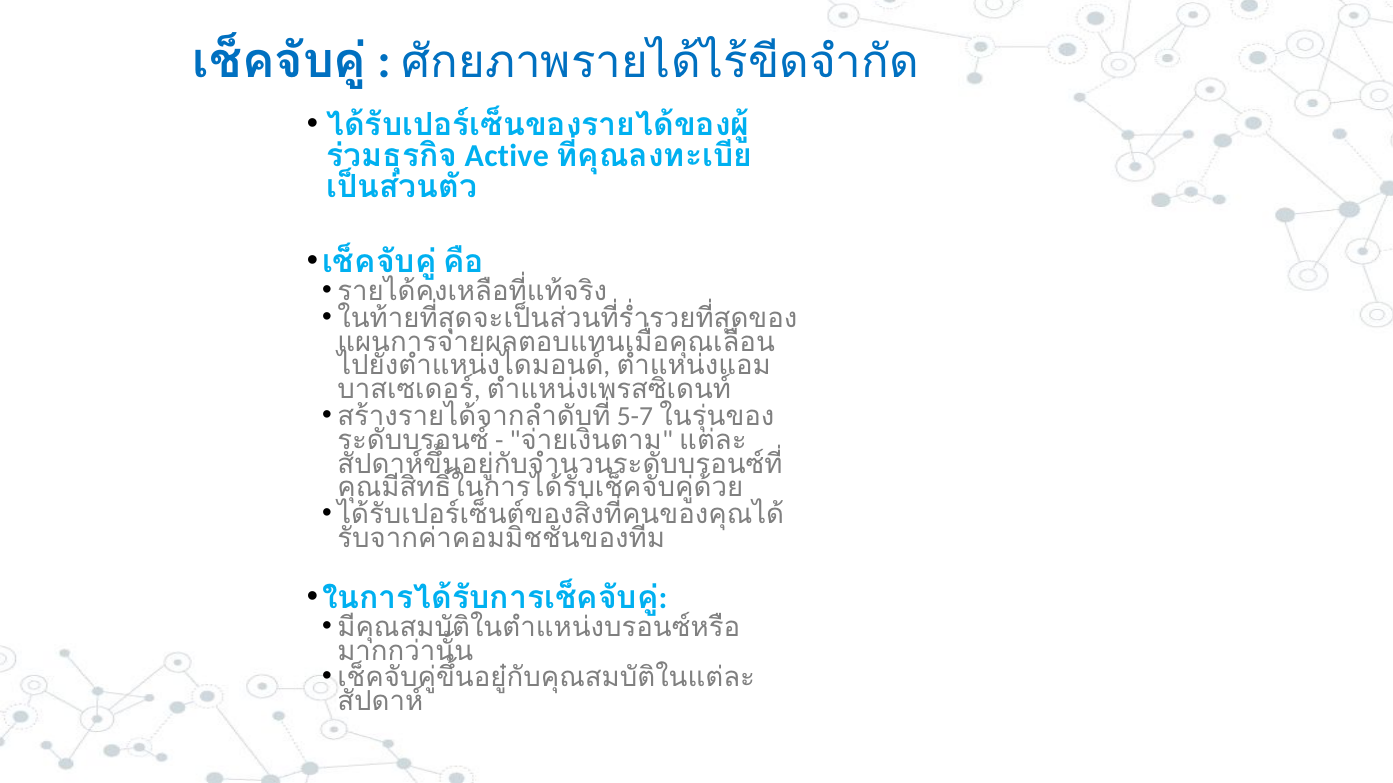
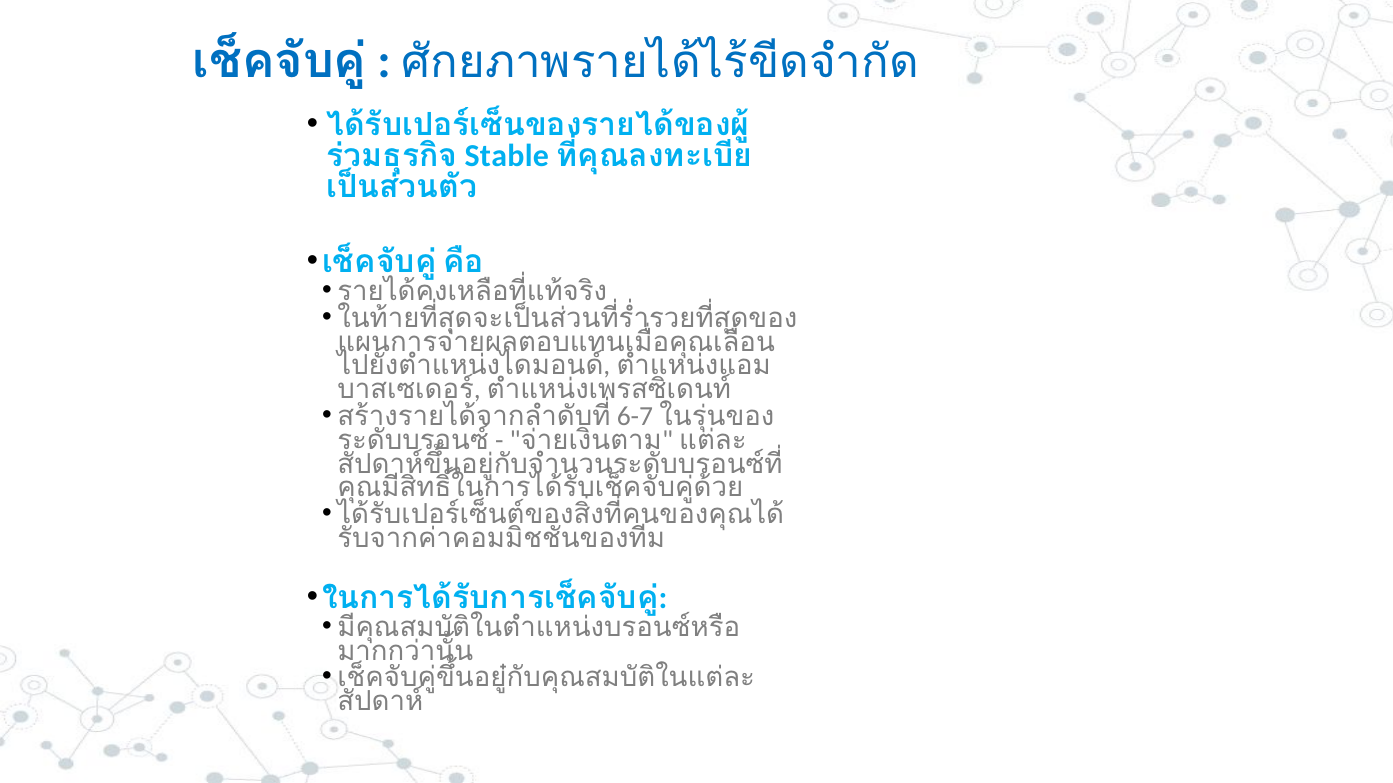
Active: Active -> Stable
5-7: 5-7 -> 6-7
